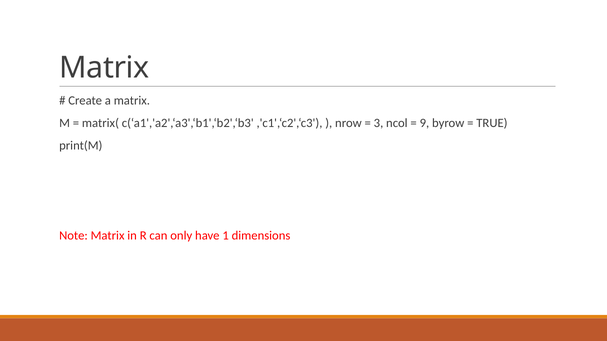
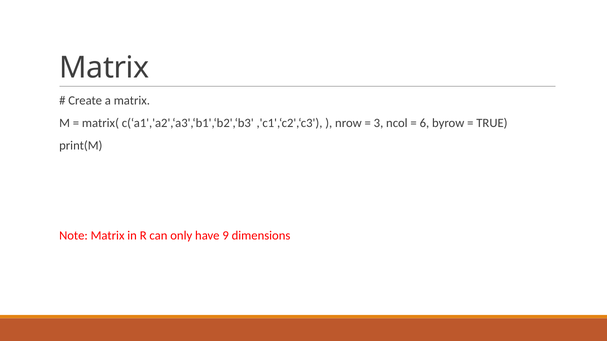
9: 9 -> 6
1: 1 -> 9
